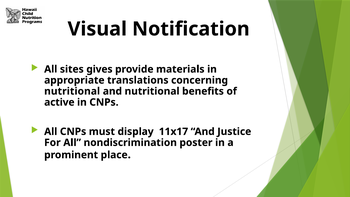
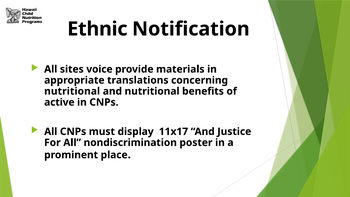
Visual: Visual -> Ethnic
gives: gives -> voice
